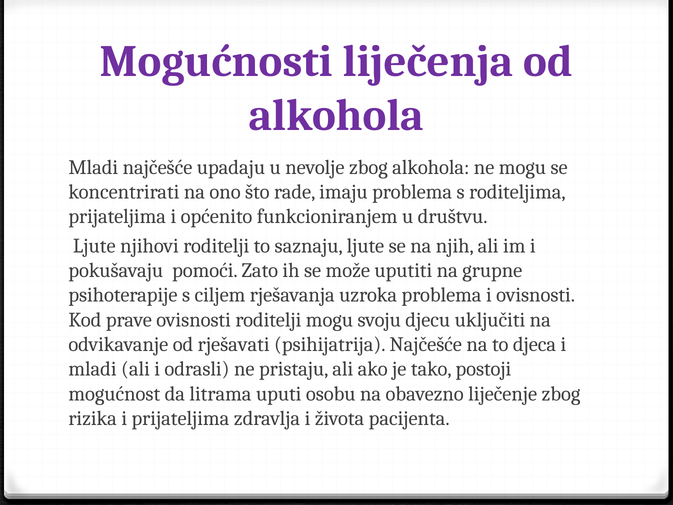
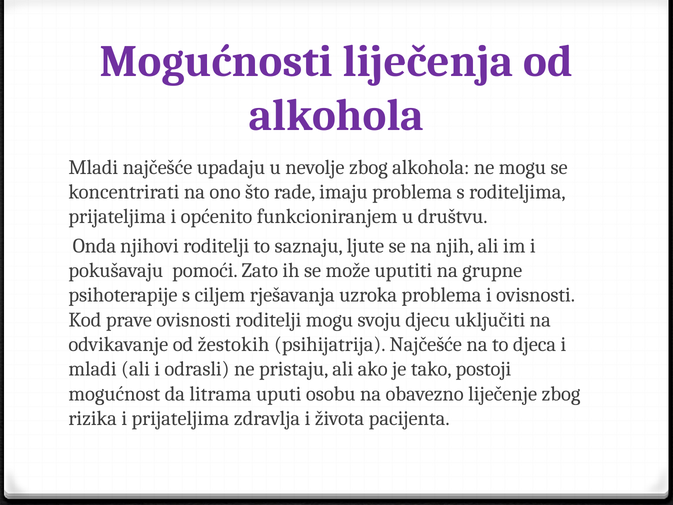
Ljute at (94, 246): Ljute -> Onda
rješavati: rješavati -> žestokih
